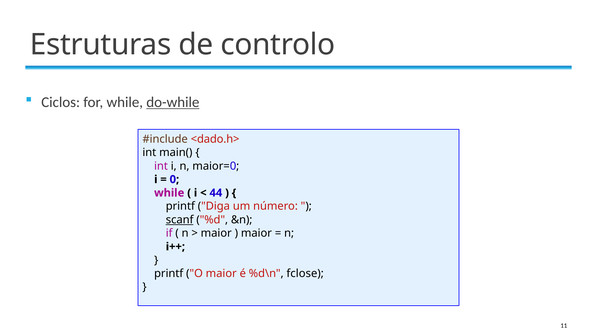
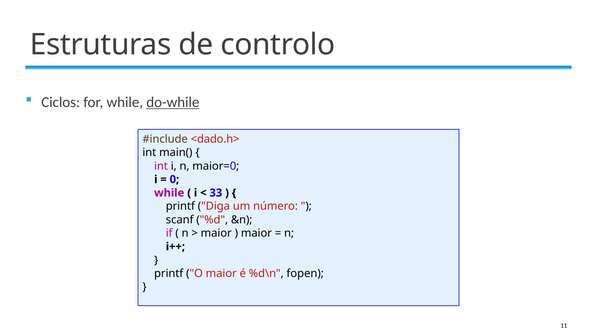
44: 44 -> 33
scanf underline: present -> none
fclose: fclose -> fopen
